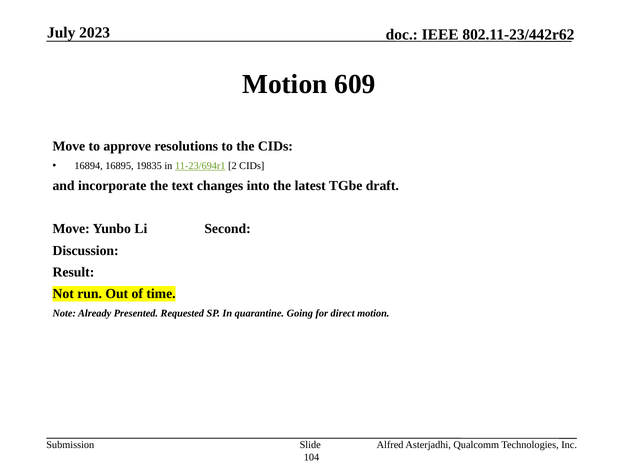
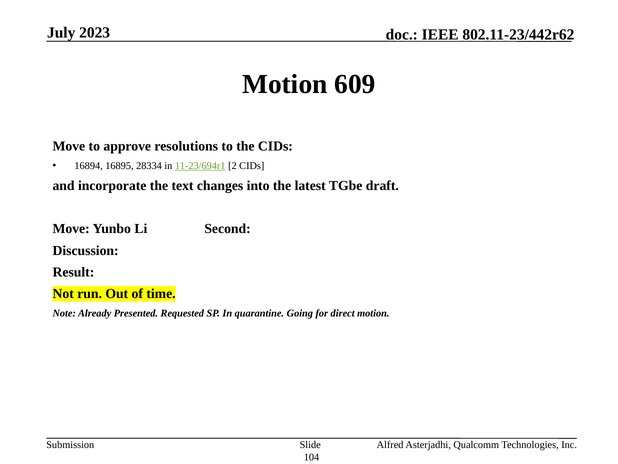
19835: 19835 -> 28334
